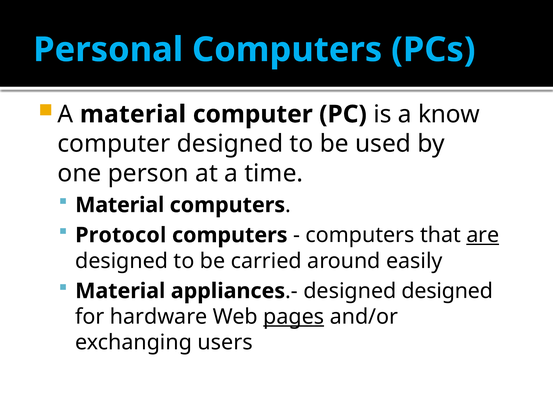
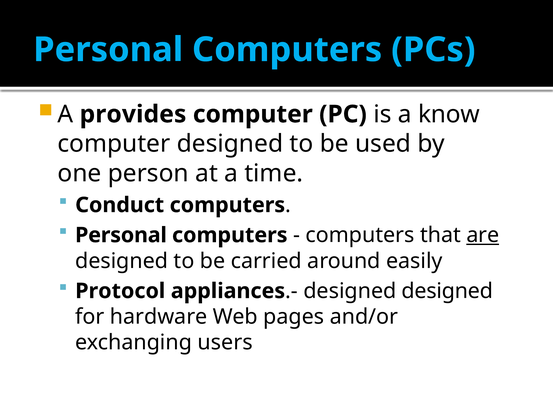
A material: material -> provides
Material at (120, 205): Material -> Conduct
Protocol at (121, 235): Protocol -> Personal
Material at (120, 291): Material -> Protocol
pages underline: present -> none
